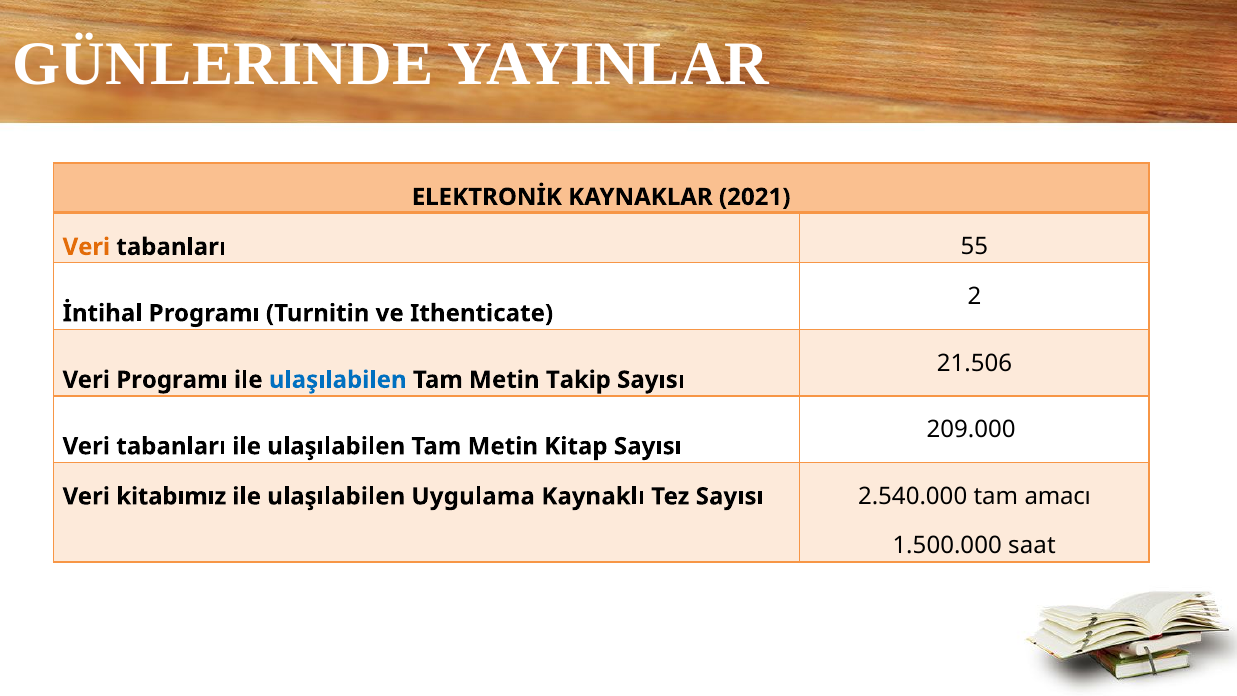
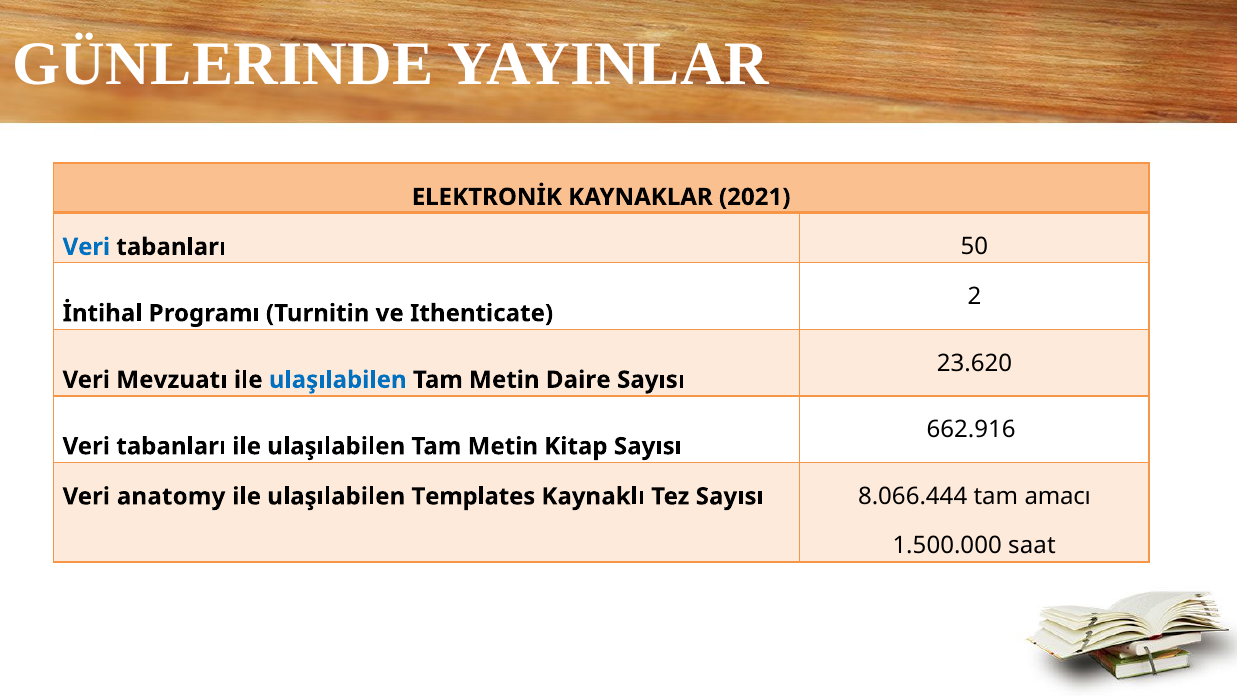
Veri at (86, 247) colour: orange -> blue
55: 55 -> 50
21.506: 21.506 -> 23.620
Veri Programı: Programı -> Mevzuatı
Takip: Takip -> Daire
209.000: 209.000 -> 662.916
kitabımız: kitabımız -> anatomy
Uygulama: Uygulama -> Templates
2.540.000: 2.540.000 -> 8.066.444
